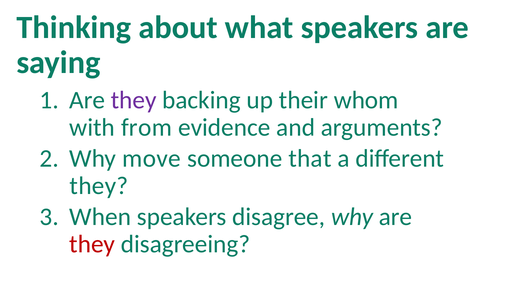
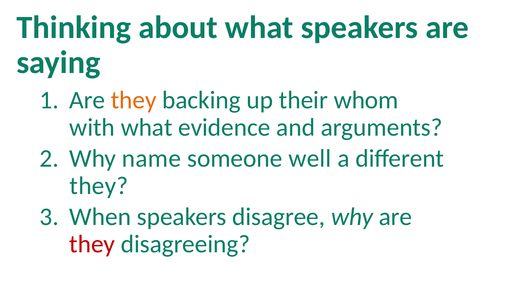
they at (134, 100) colour: purple -> orange
with from: from -> what
move: move -> name
that: that -> well
